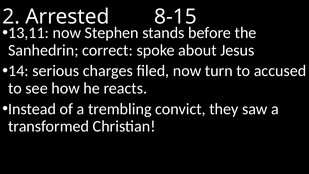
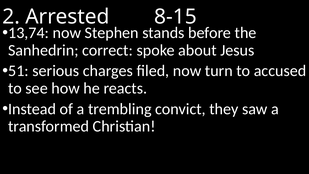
13,11: 13,11 -> 13,74
14: 14 -> 51
